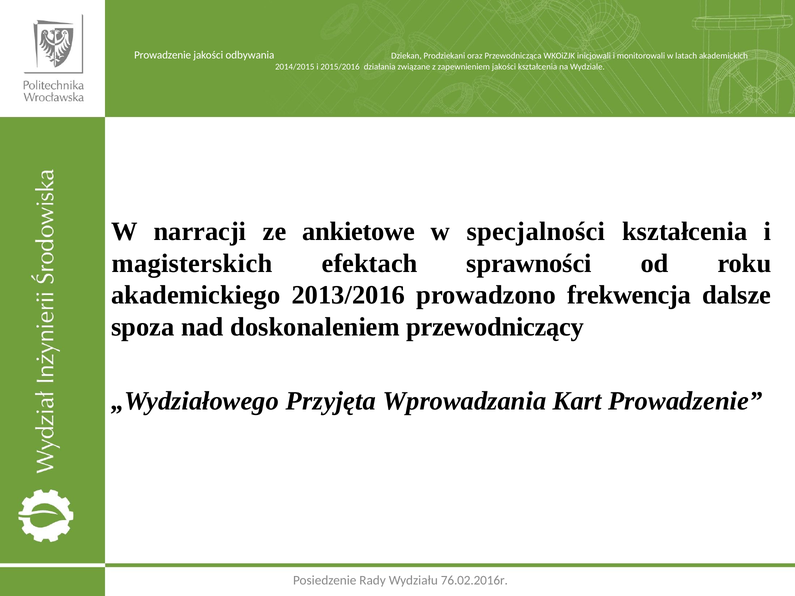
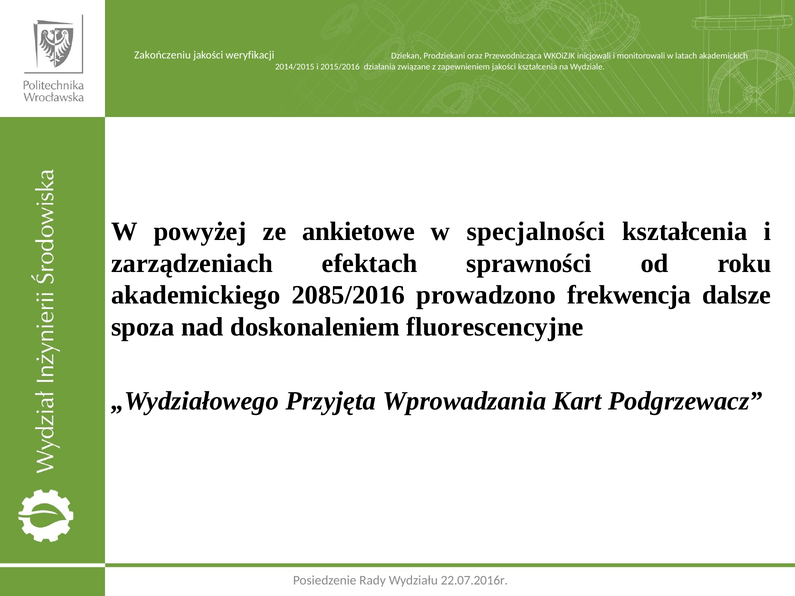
Prowadzenie at (163, 55): Prowadzenie -> Zakończeniu
odbywania: odbywania -> weryfikacji
narracji: narracji -> powyżej
magisterskich: magisterskich -> zarządzeniach
2013/2016: 2013/2016 -> 2085/2016
przewodniczący: przewodniczący -> fluorescencyjne
Kart Prowadzenie: Prowadzenie -> Podgrzewacz
76.02.2016r: 76.02.2016r -> 22.07.2016r
